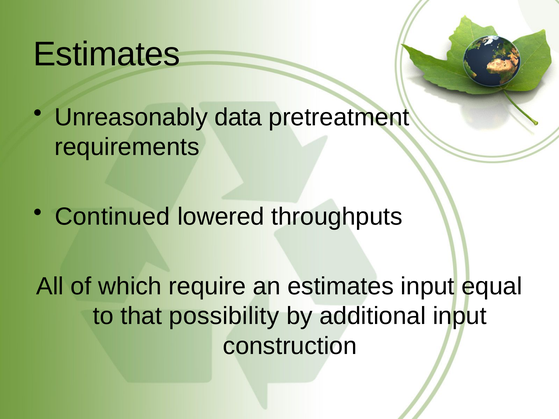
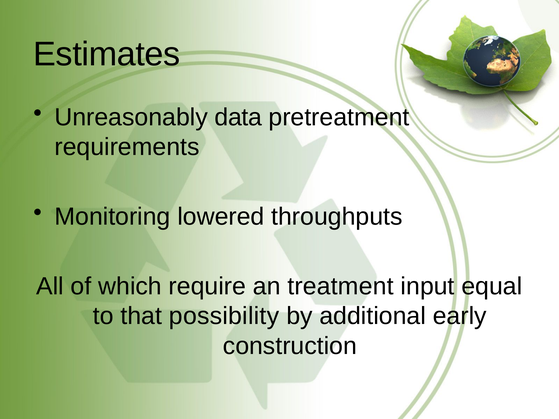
Continued: Continued -> Monitoring
an estimates: estimates -> treatment
additional input: input -> early
